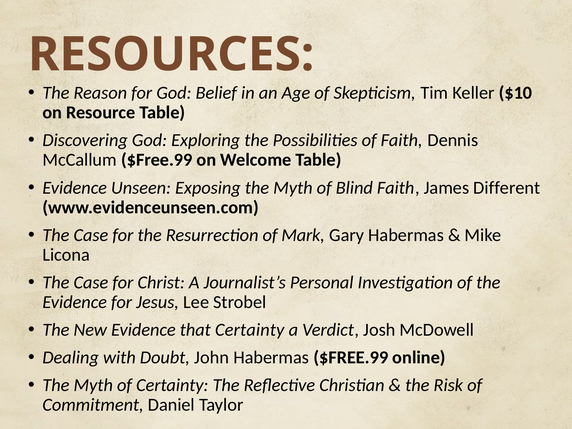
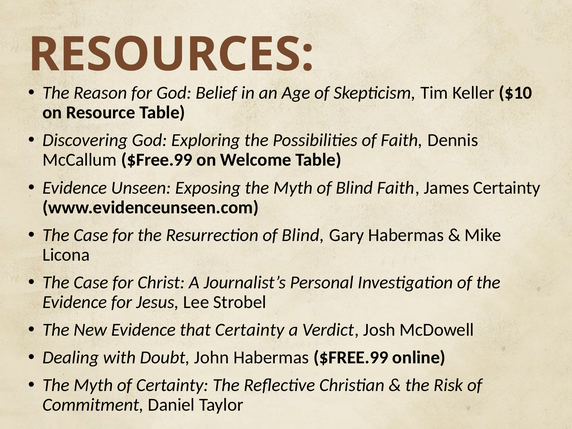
James Different: Different -> Certainty
Resurrection of Mark: Mark -> Blind
